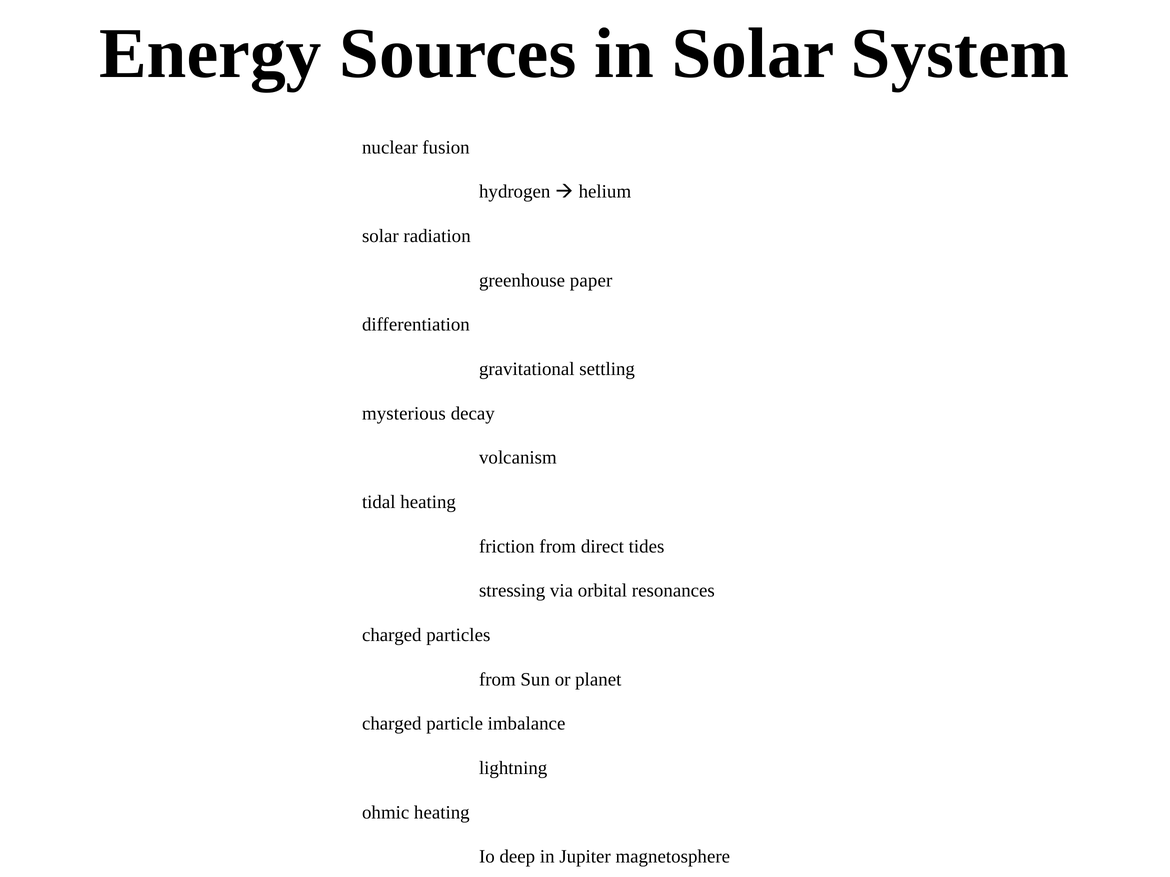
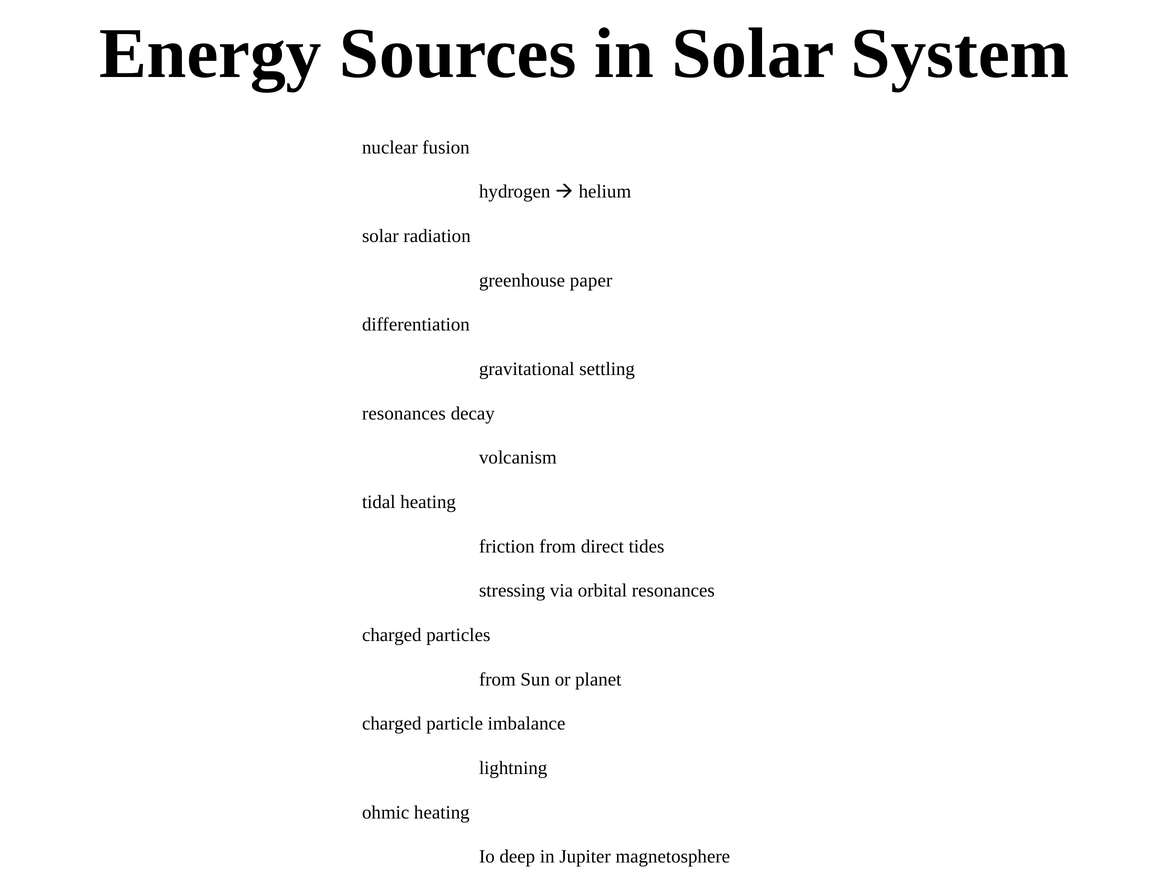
mysterious at (404, 414): mysterious -> resonances
